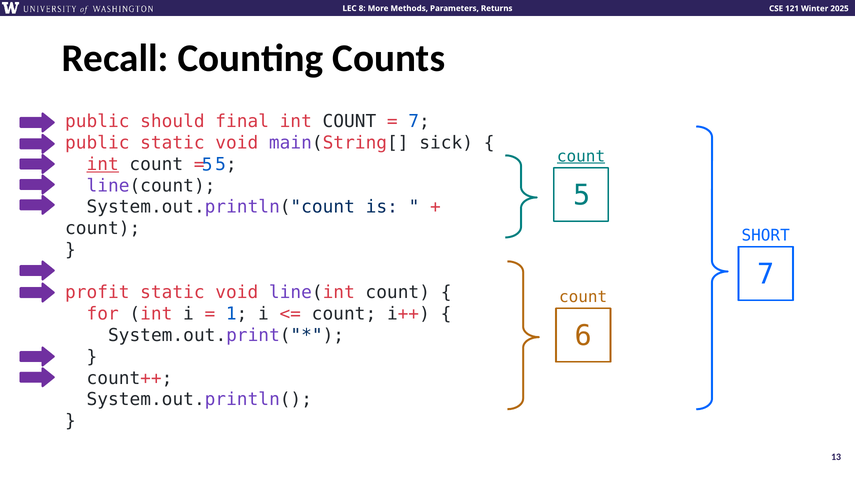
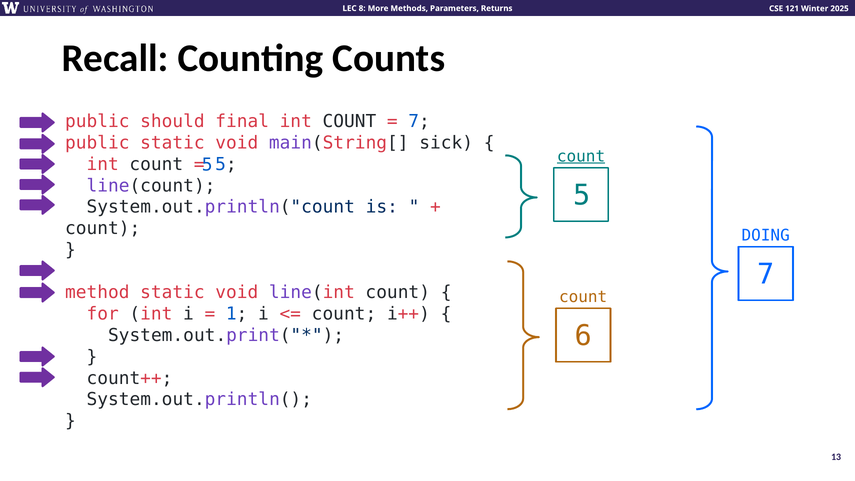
int at (103, 164) underline: present -> none
SHORT: SHORT -> DOING
profit: profit -> method
